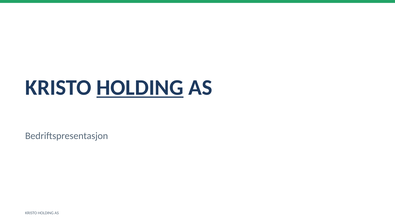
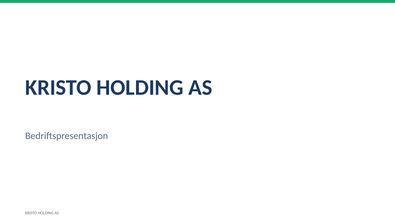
HOLDING at (140, 88) underline: present -> none
